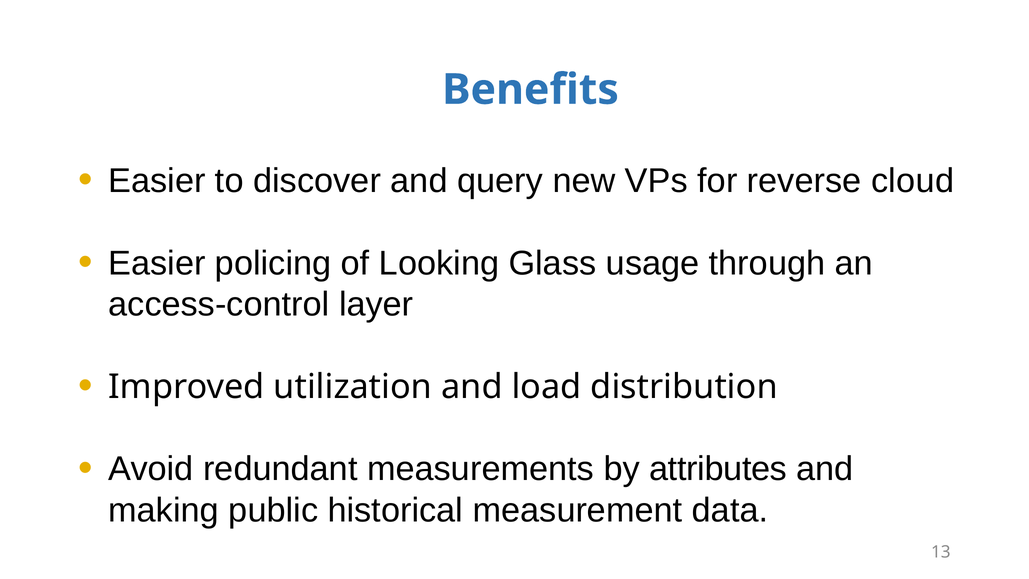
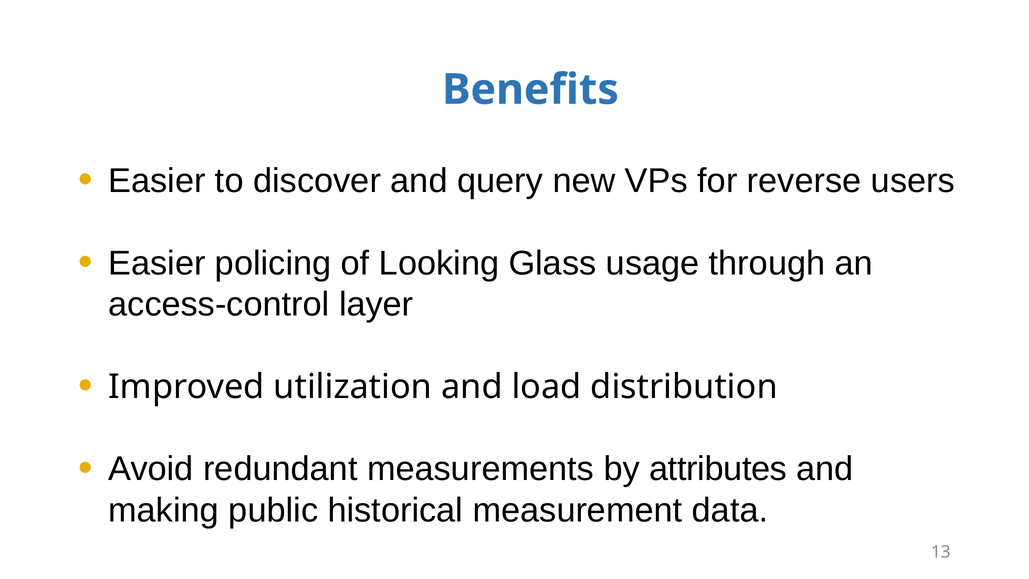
cloud: cloud -> users
